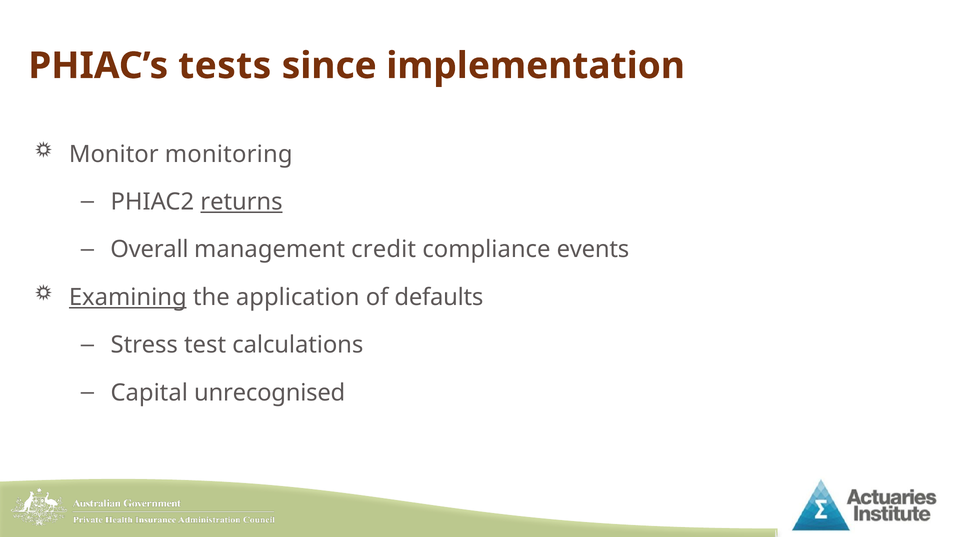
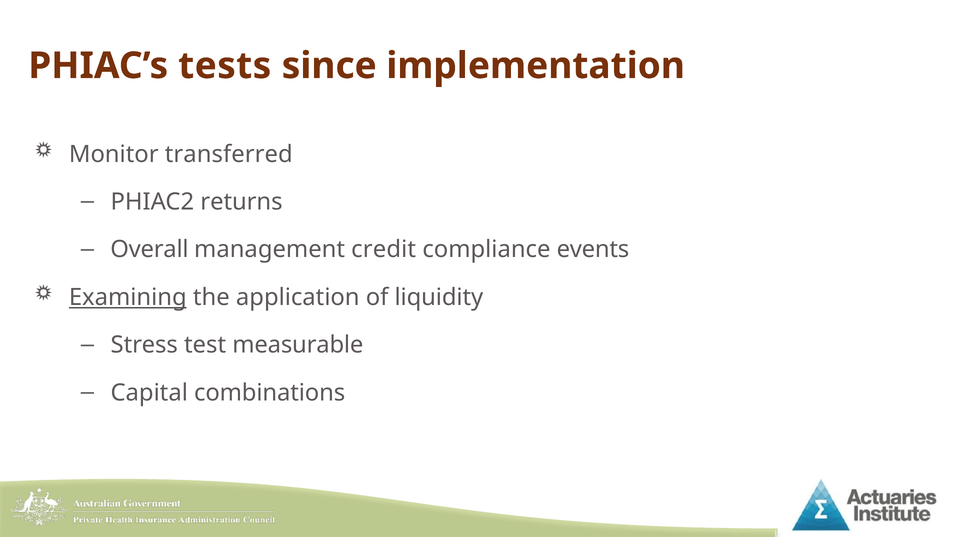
monitoring: monitoring -> transferred
returns underline: present -> none
defaults: defaults -> liquidity
calculations: calculations -> measurable
unrecognised: unrecognised -> combinations
